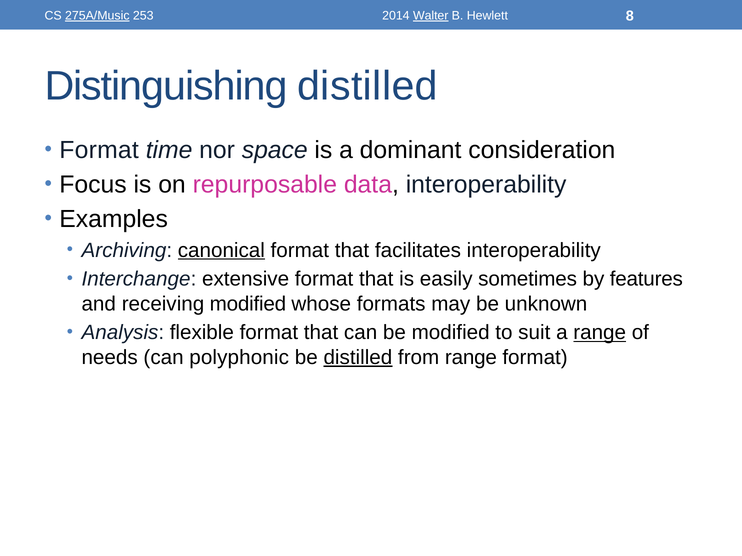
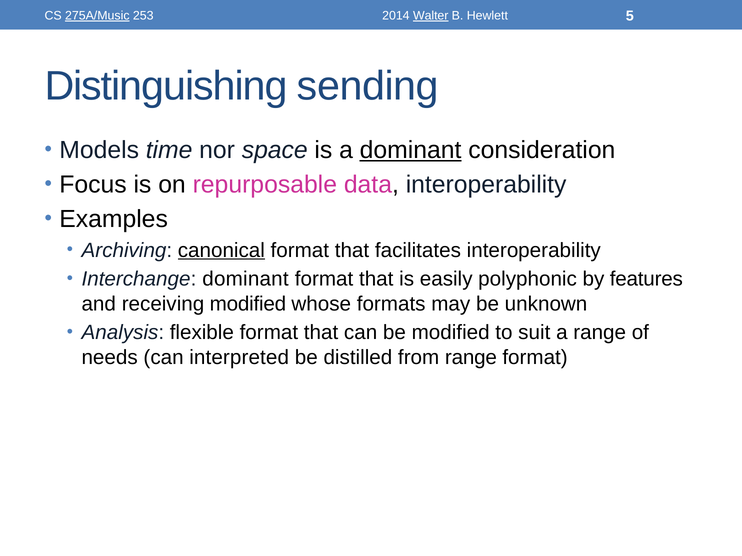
8: 8 -> 5
Distinguishing distilled: distilled -> sending
Format at (99, 150): Format -> Models
dominant at (411, 150) underline: none -> present
Interchange extensive: extensive -> dominant
sometimes: sometimes -> polyphonic
range at (600, 333) underline: present -> none
polyphonic: polyphonic -> interpreted
distilled at (358, 358) underline: present -> none
